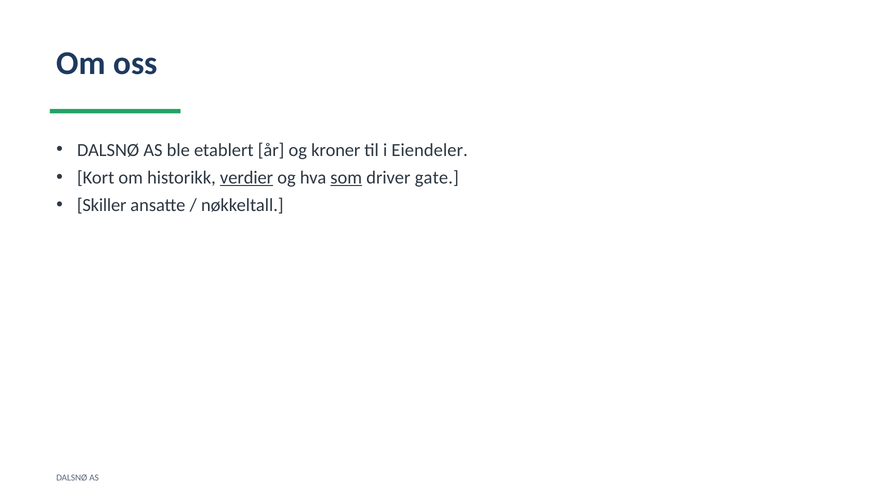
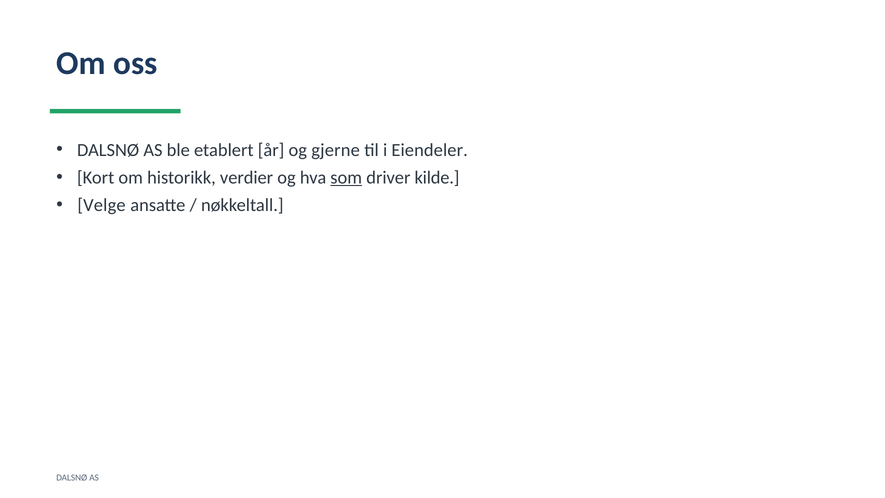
kroner: kroner -> gjerne
verdier underline: present -> none
gate: gate -> kilde
Skiller: Skiller -> Velge
